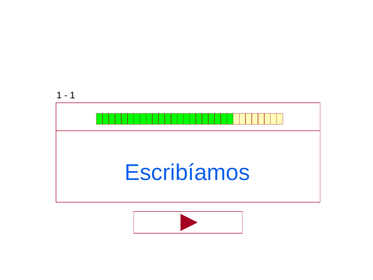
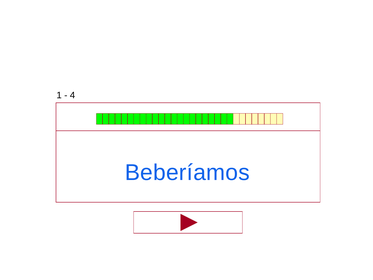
1 at (73, 95): 1 -> 4
Escribíamos: Escribíamos -> Beberíamos
